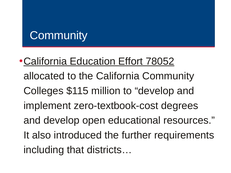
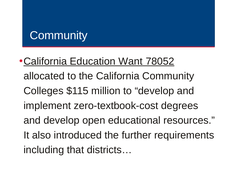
Effort: Effort -> Want
